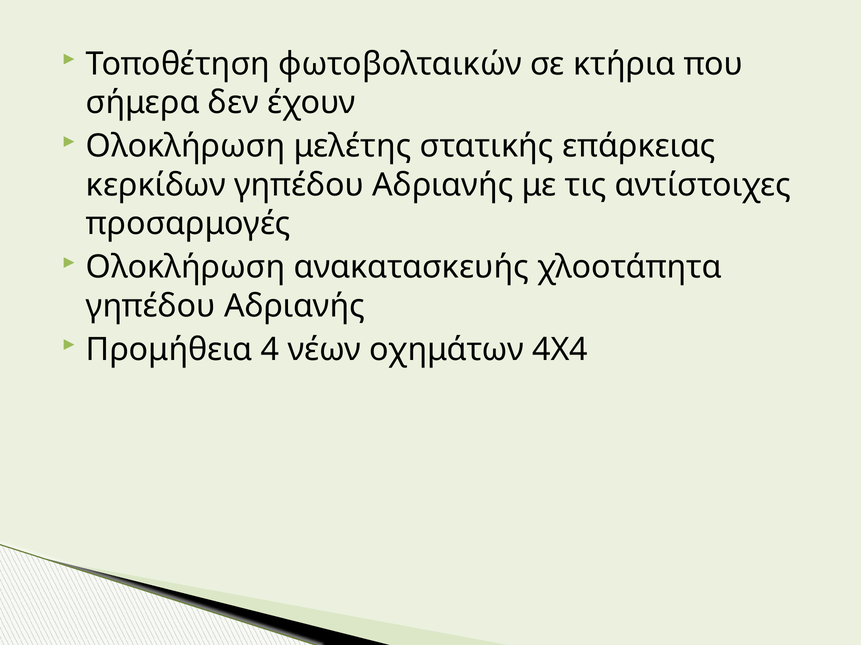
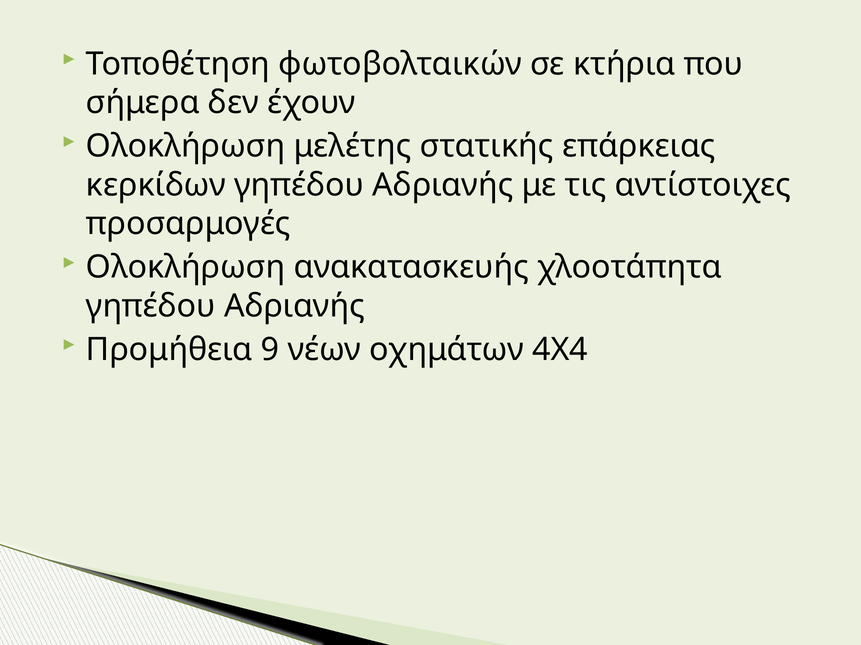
4: 4 -> 9
